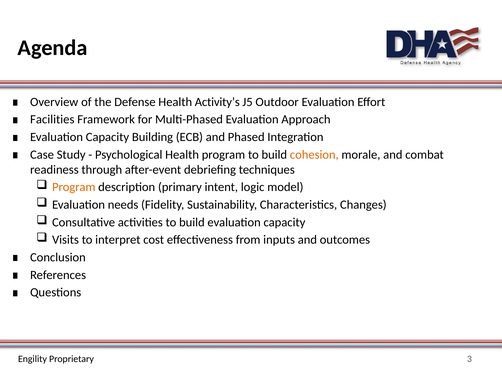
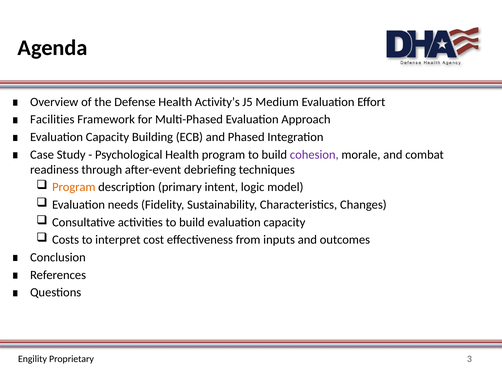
Outdoor: Outdoor -> Medium
cohesion colour: orange -> purple
Visits: Visits -> Costs
